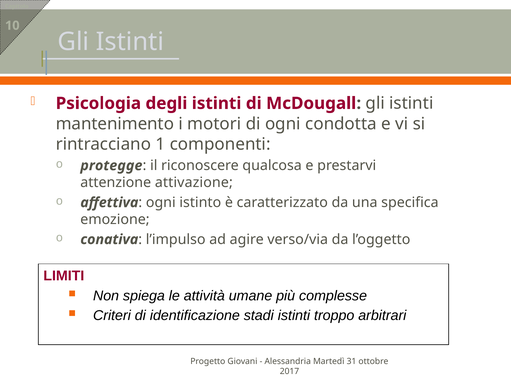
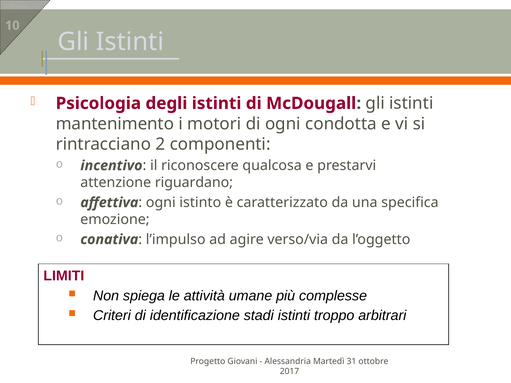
1: 1 -> 2
protegge: protegge -> incentivo
attivazione: attivazione -> riguardano
